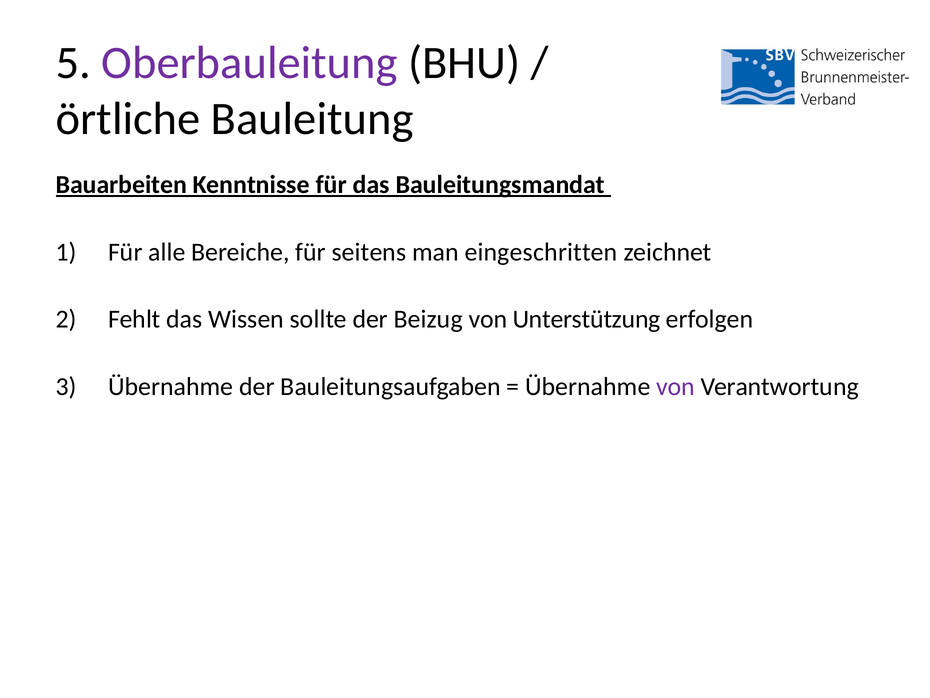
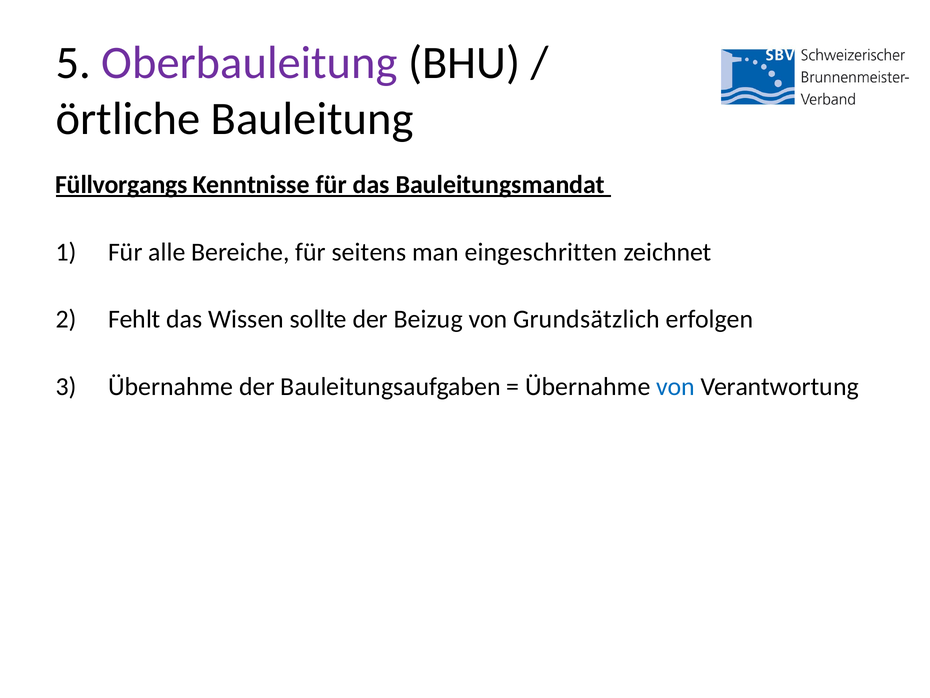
Bauarbeiten: Bauarbeiten -> Füllvorgangs
Unterstützung: Unterstützung -> Grundsätzlich
von at (676, 386) colour: purple -> blue
